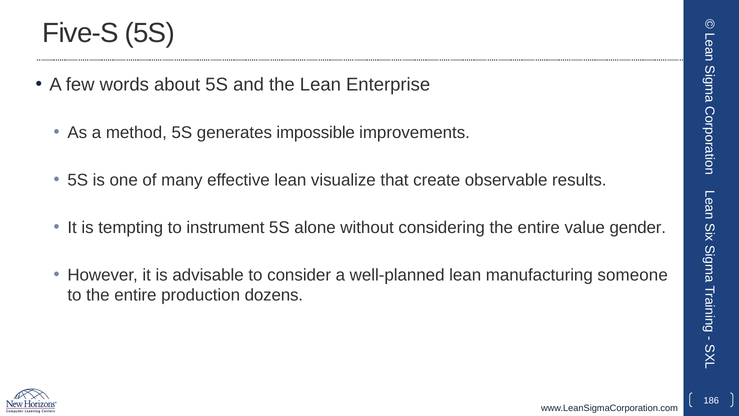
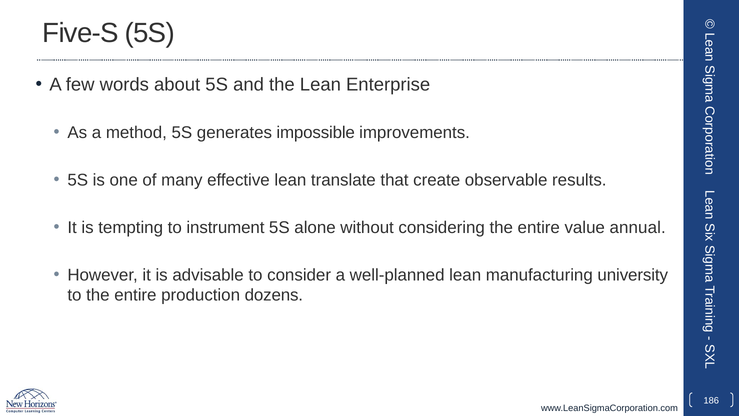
visualize: visualize -> translate
gender: gender -> annual
someone: someone -> university
